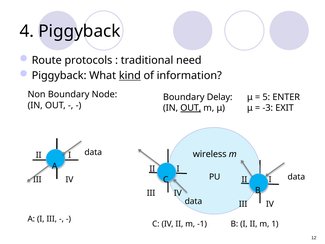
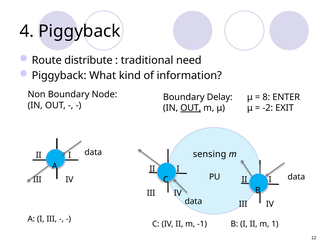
protocols: protocols -> distribute
kind underline: present -> none
5: 5 -> 8
-3: -3 -> -2
wireless: wireless -> sensing
